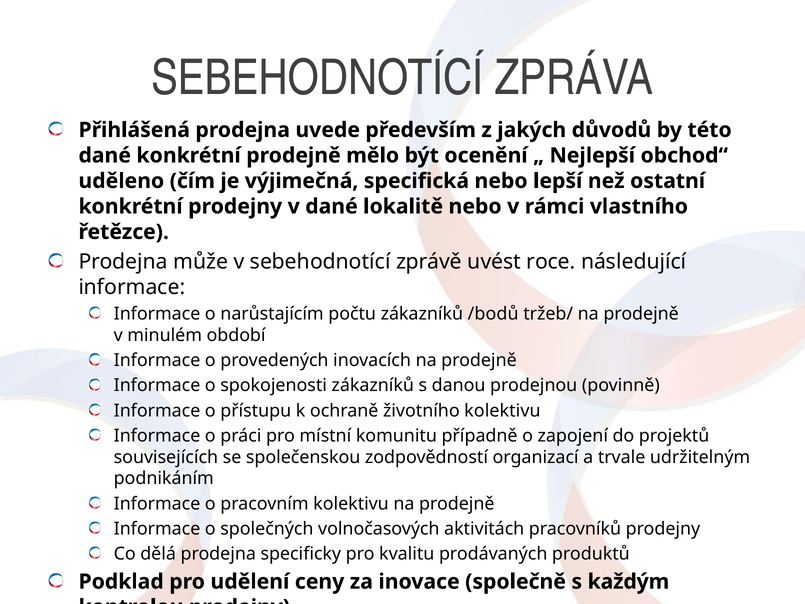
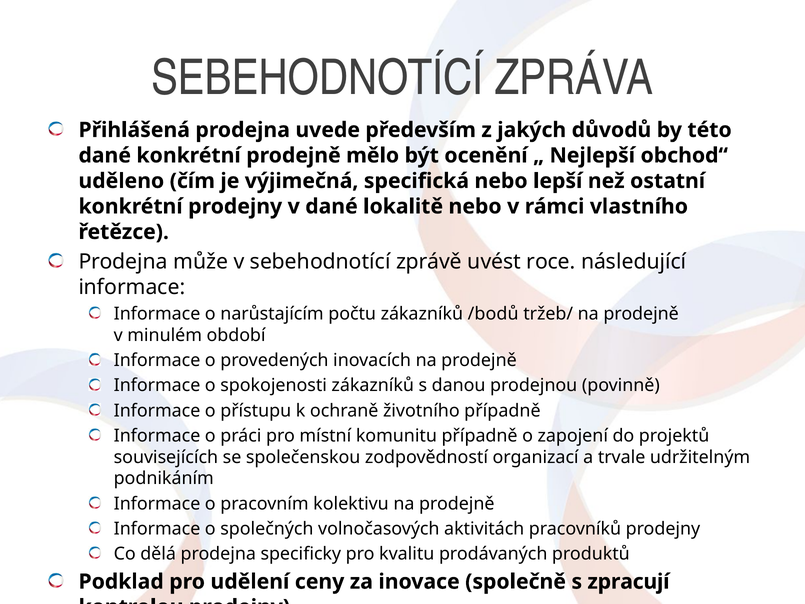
životního kolektivu: kolektivu -> případně
každým: každým -> zpracují
